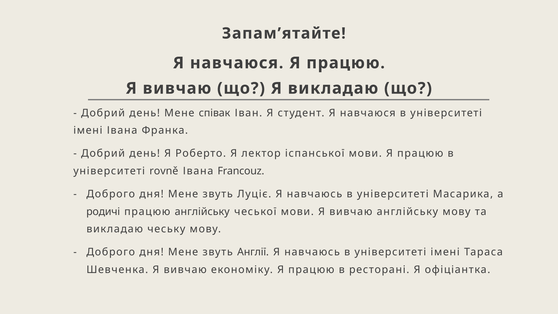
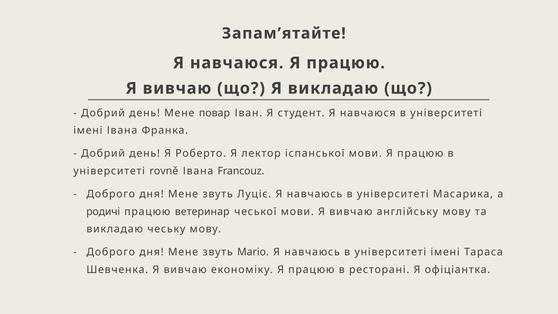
співак: співак -> повар
працюю англійську: англійську -> ветеринар
Англії: Англії -> Mario
